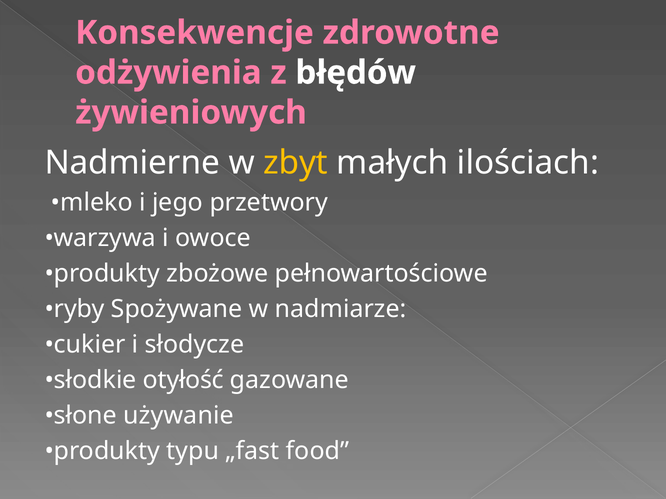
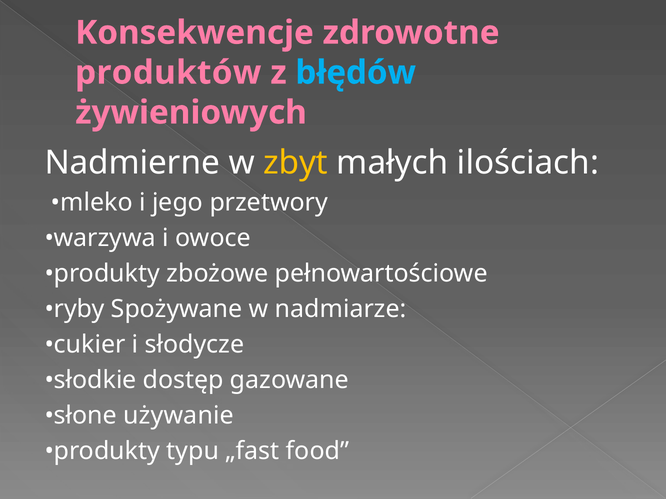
odżywienia: odżywienia -> produktów
błędów colour: white -> light blue
otyłość: otyłość -> dostęp
